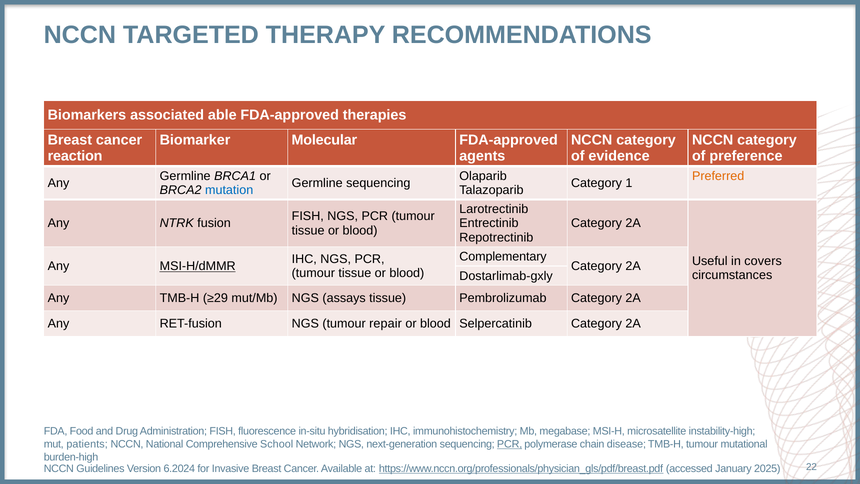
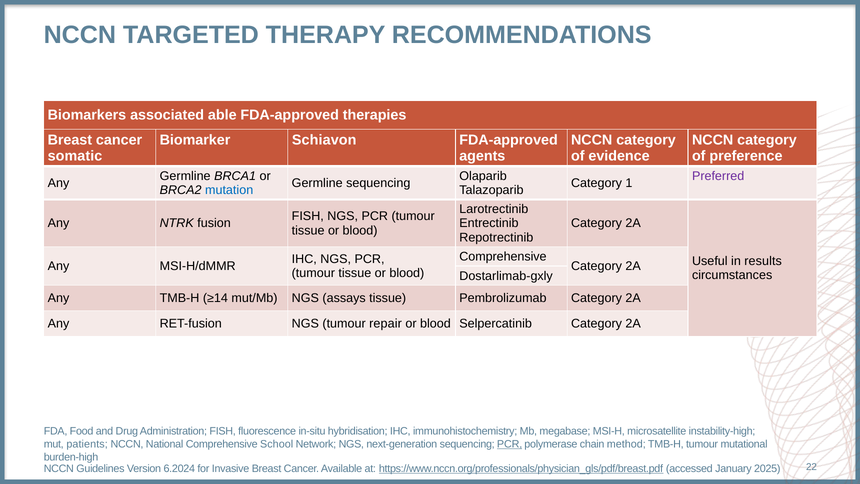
Molecular: Molecular -> Schiavon
reaction: reaction -> somatic
Preferred colour: orange -> purple
Complementary at (503, 257): Complementary -> Comprehensive
covers: covers -> results
MSI-H/dMMR underline: present -> none
≥29: ≥29 -> ≥14
disease: disease -> method
